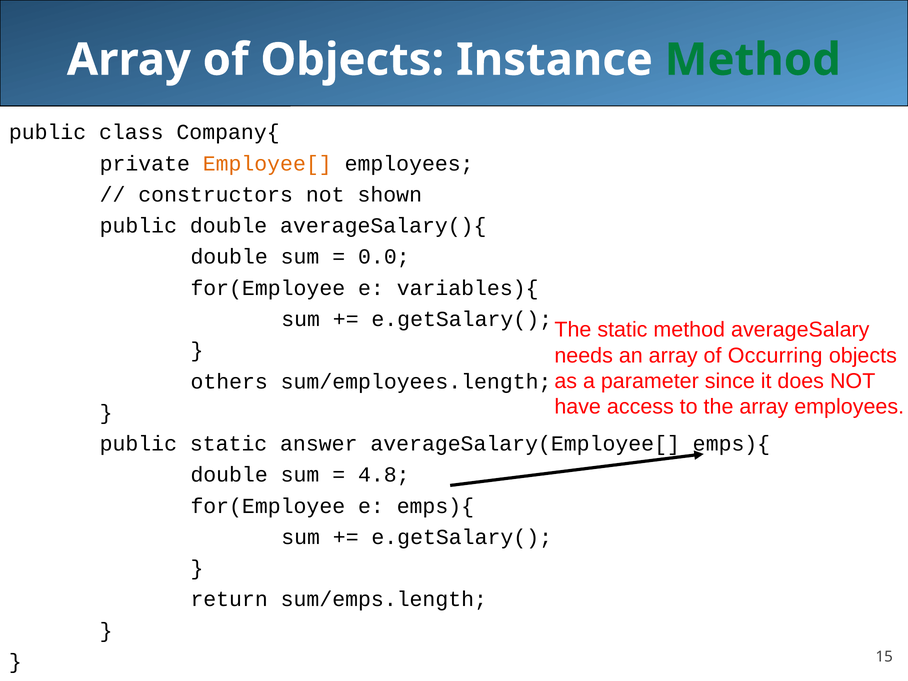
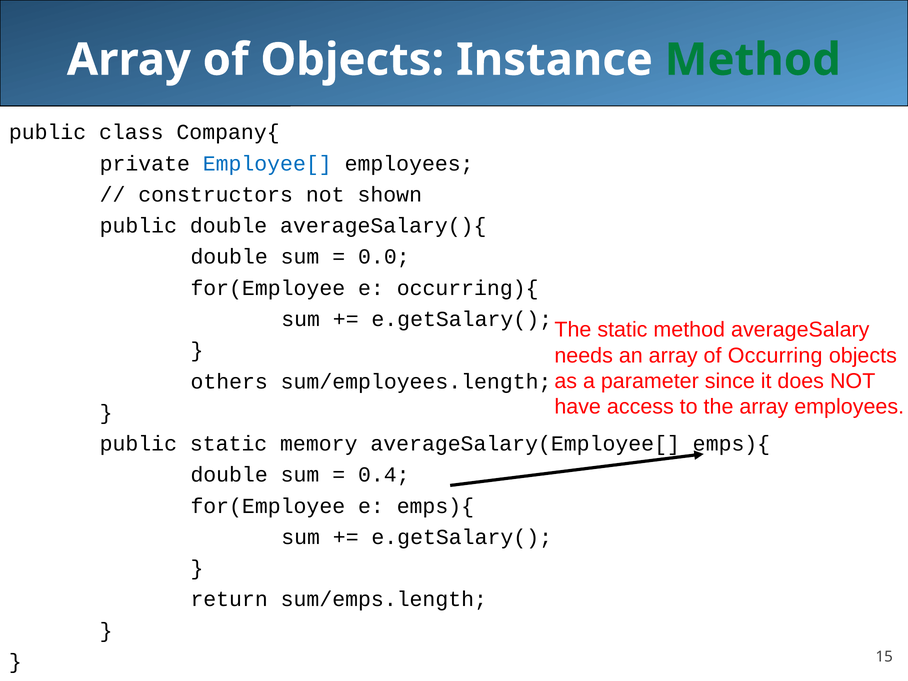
Employee[ colour: orange -> blue
variables){: variables){ -> occurring){
answer: answer -> memory
4.8: 4.8 -> 0.4
